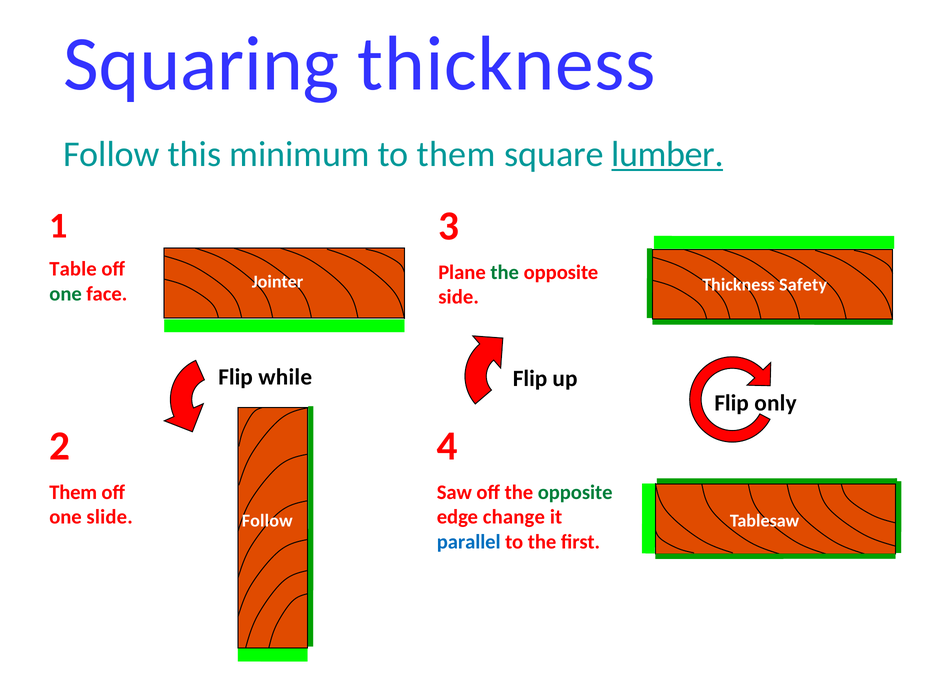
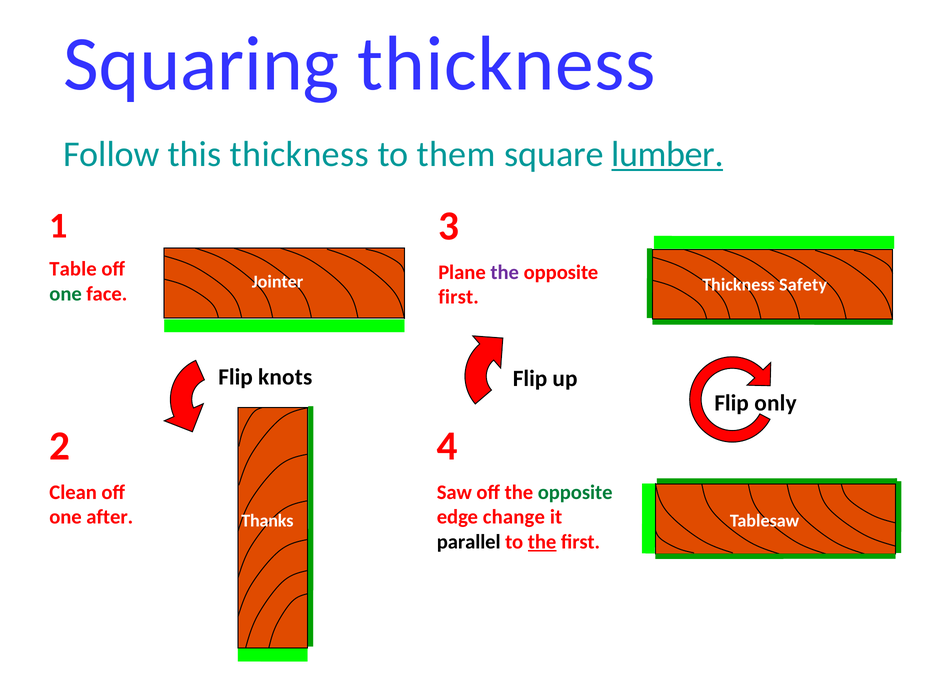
this minimum: minimum -> thickness
the at (505, 272) colour: green -> purple
side at (459, 297): side -> first
while: while -> knots
Them at (73, 492): Them -> Clean
slide: slide -> after
Follow at (267, 520): Follow -> Thanks
parallel colour: blue -> black
the at (542, 542) underline: none -> present
